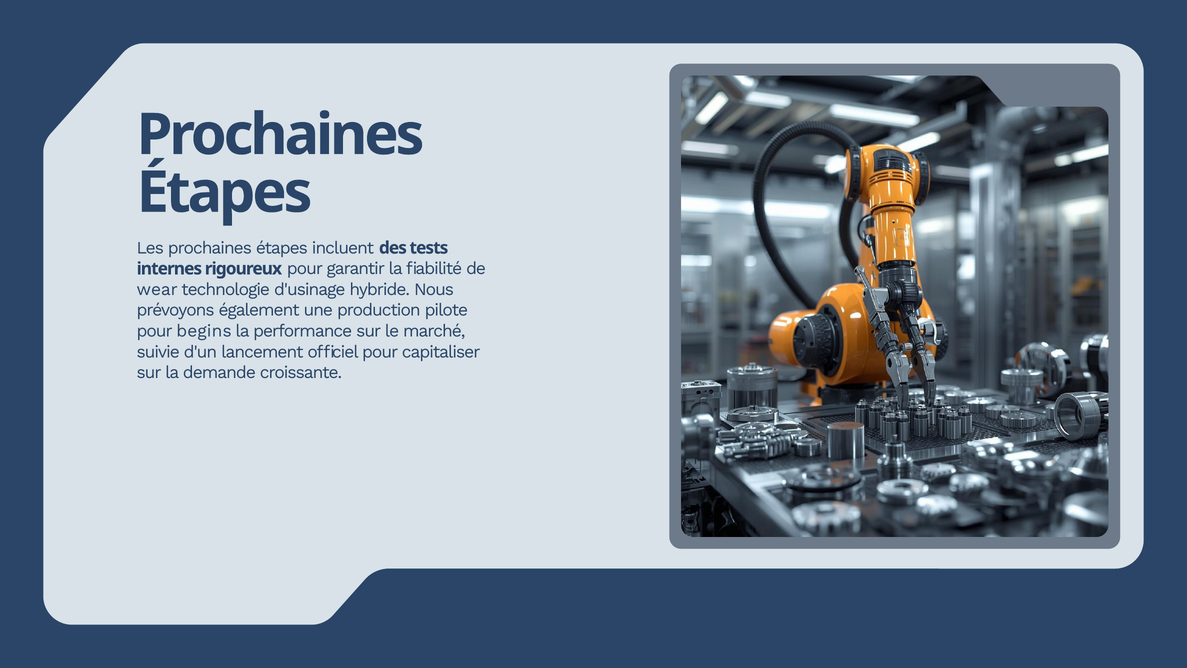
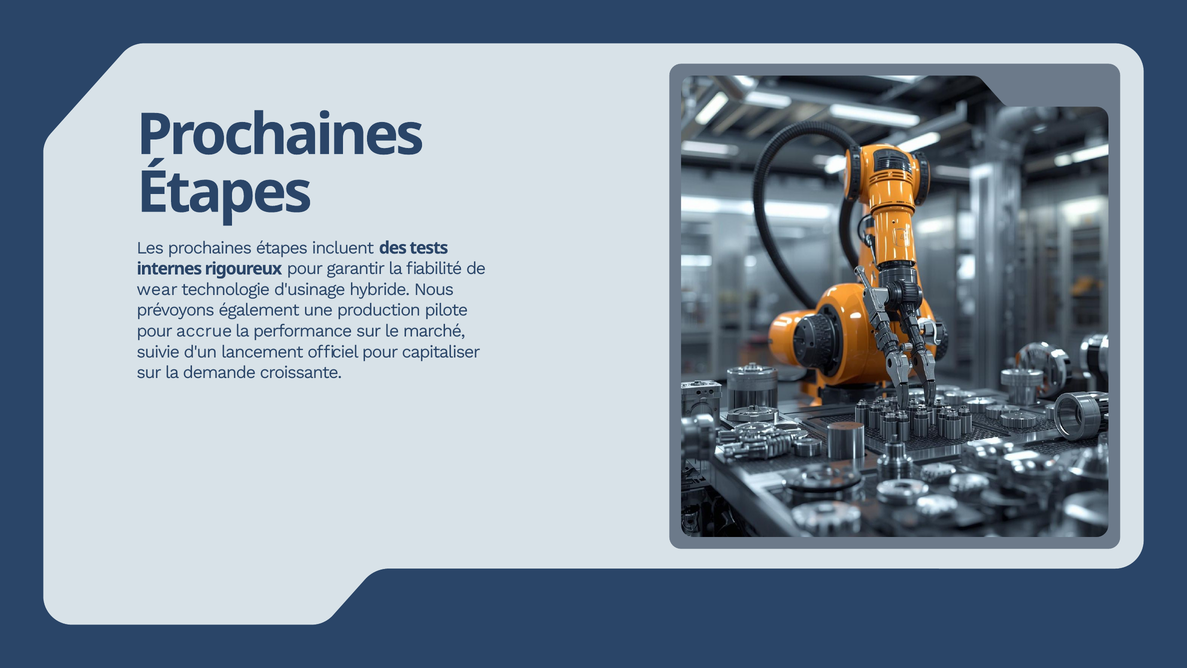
begins: begins -> accrue
